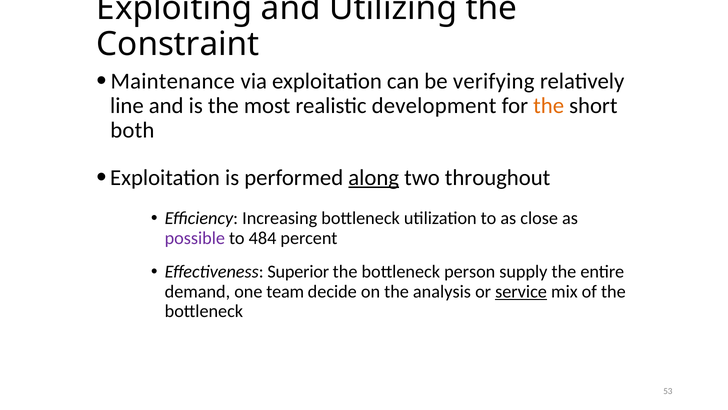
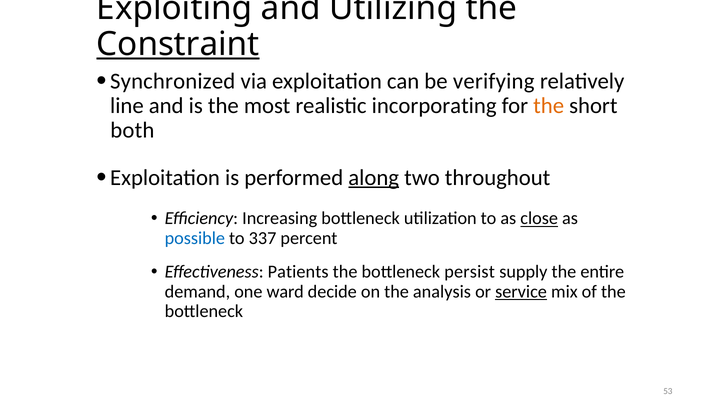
Constraint underline: none -> present
Maintenance: Maintenance -> Synchronized
development: development -> incorporating
close underline: none -> present
possible colour: purple -> blue
484: 484 -> 337
Superior: Superior -> Patients
person: person -> persist
team: team -> ward
